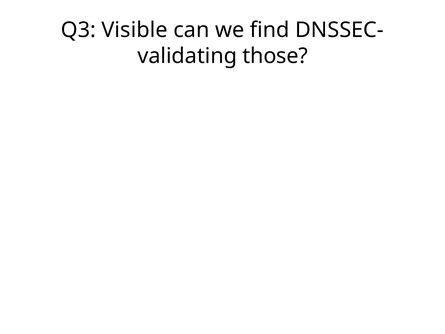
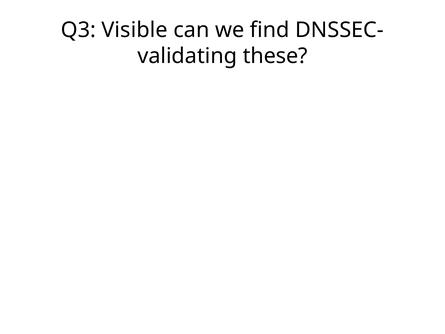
those: those -> these
